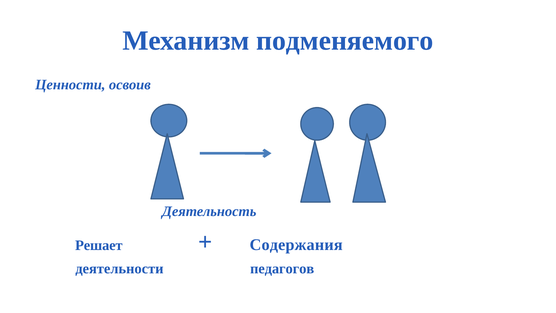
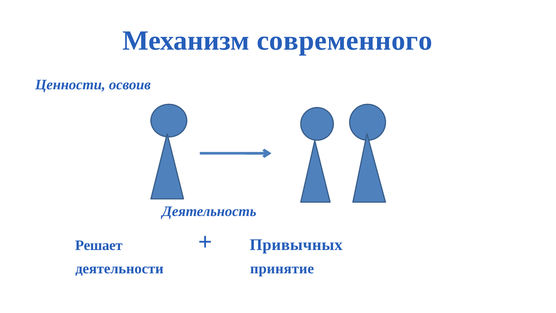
подменяемого: подменяемого -> современного
Содержания: Содержания -> Привычных
педагогов: педагогов -> принятие
